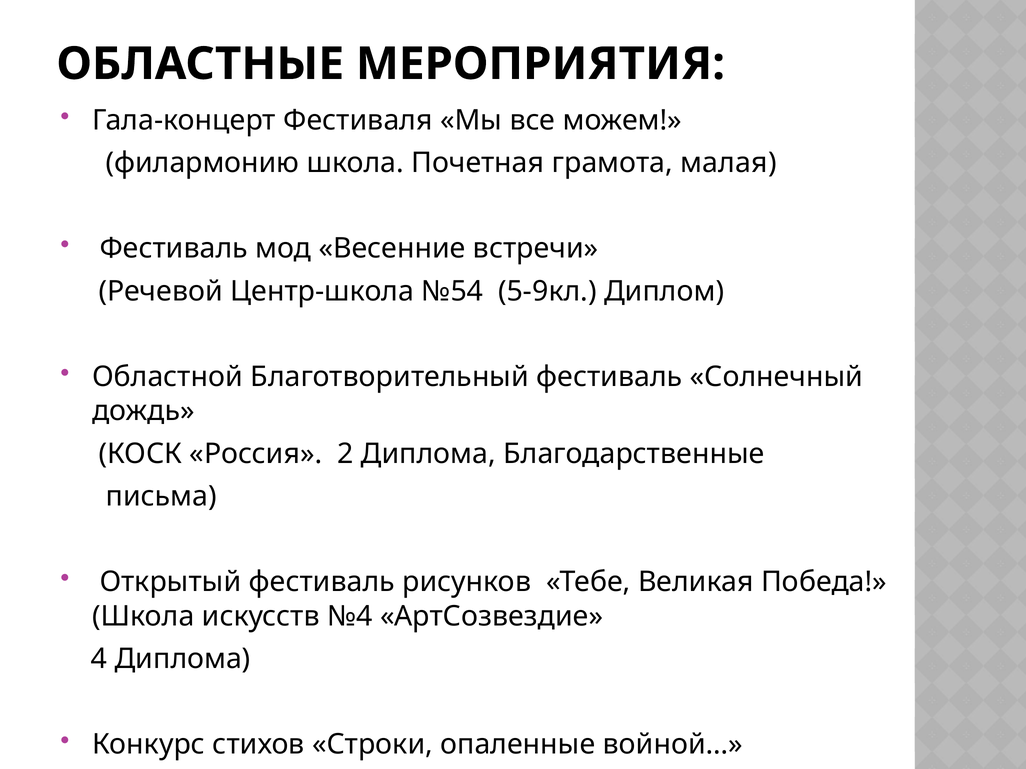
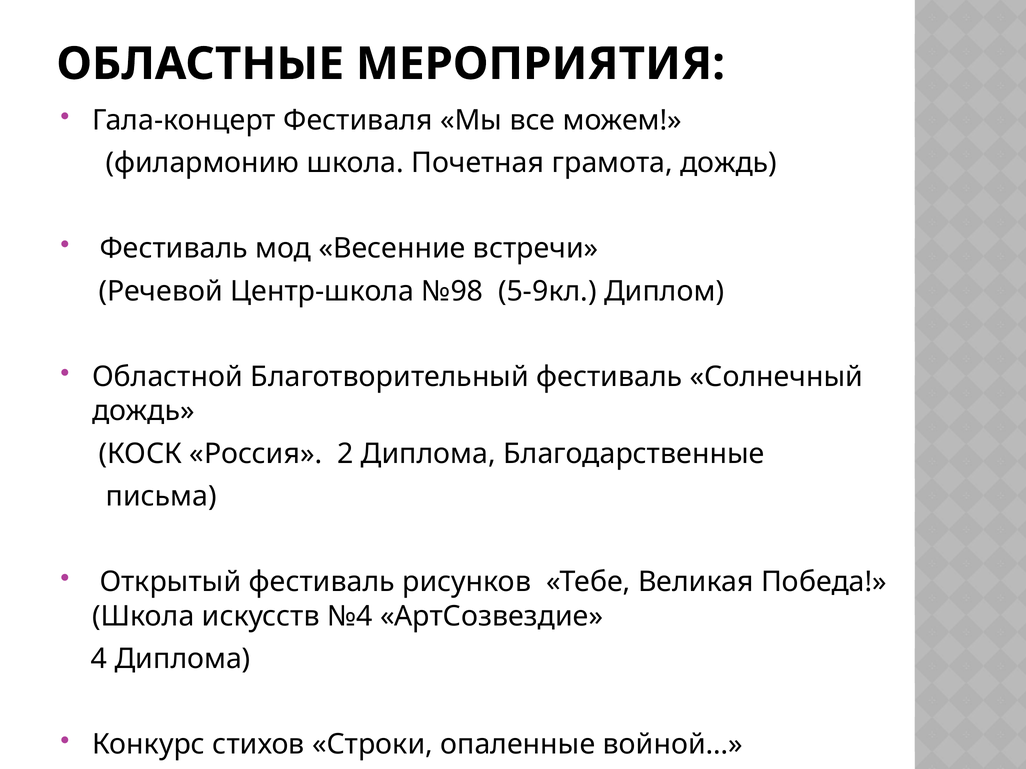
грамота малая: малая -> дождь
№54: №54 -> №98
